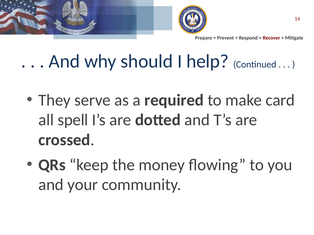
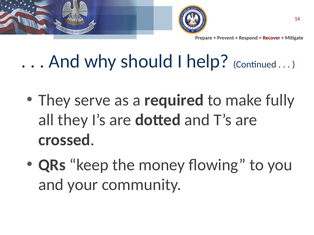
card: card -> fully
all spell: spell -> they
